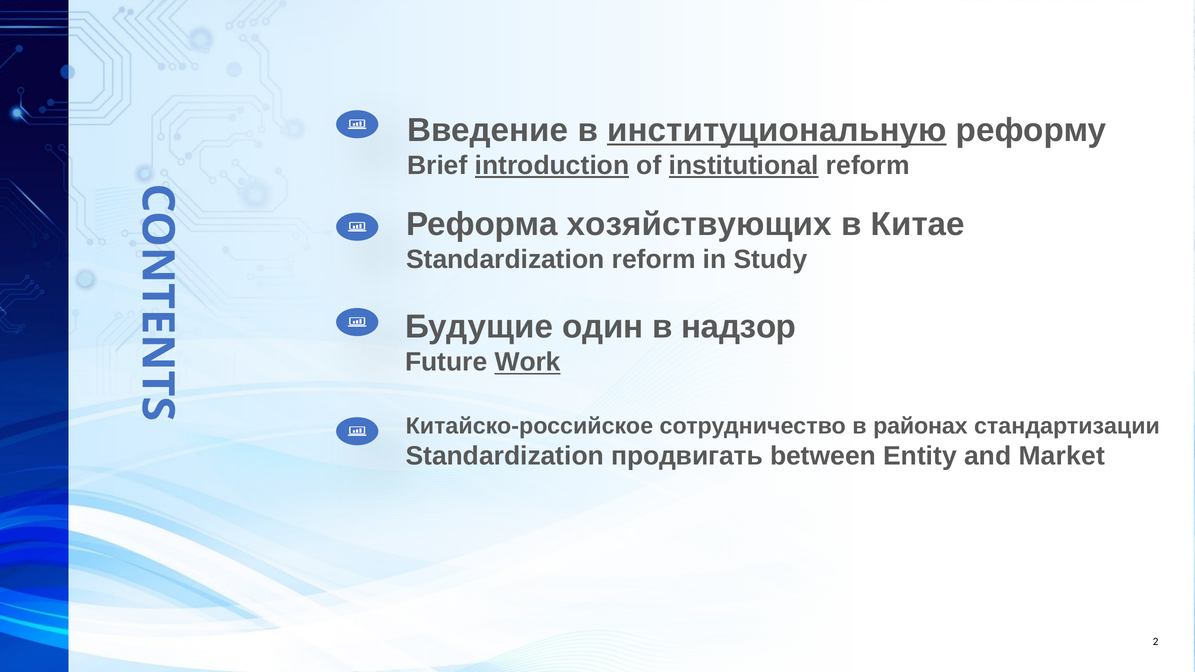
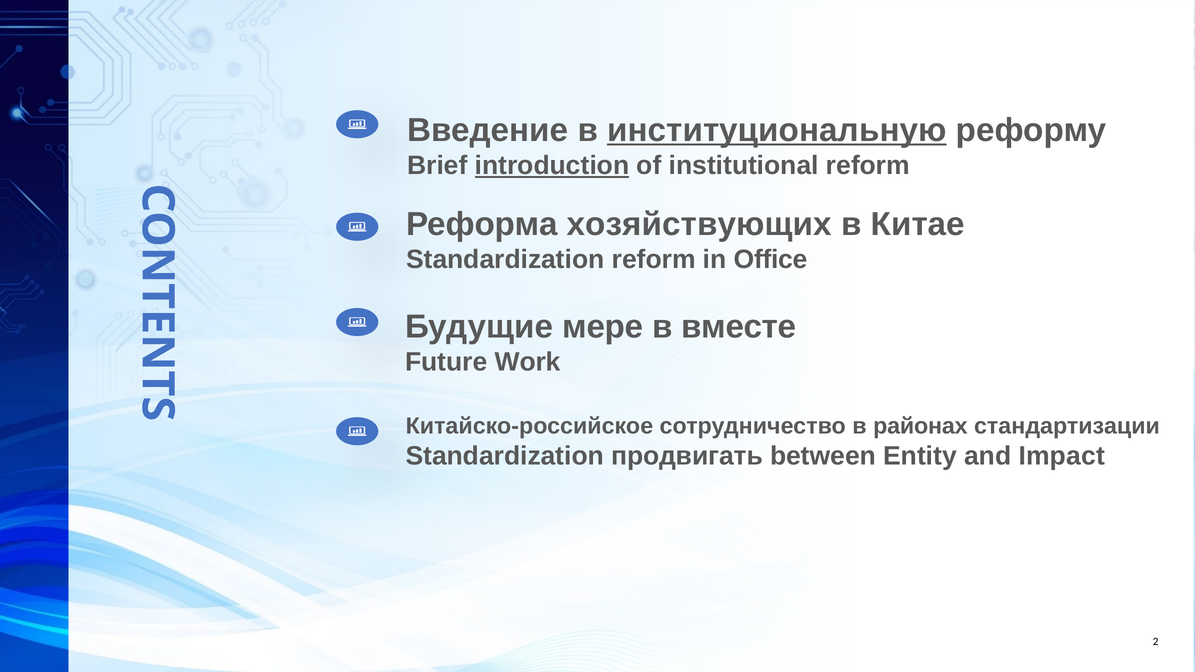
institutional underline: present -> none
Study: Study -> Office
один: один -> мере
надзор: надзор -> вместе
Work underline: present -> none
Market: Market -> Impact
